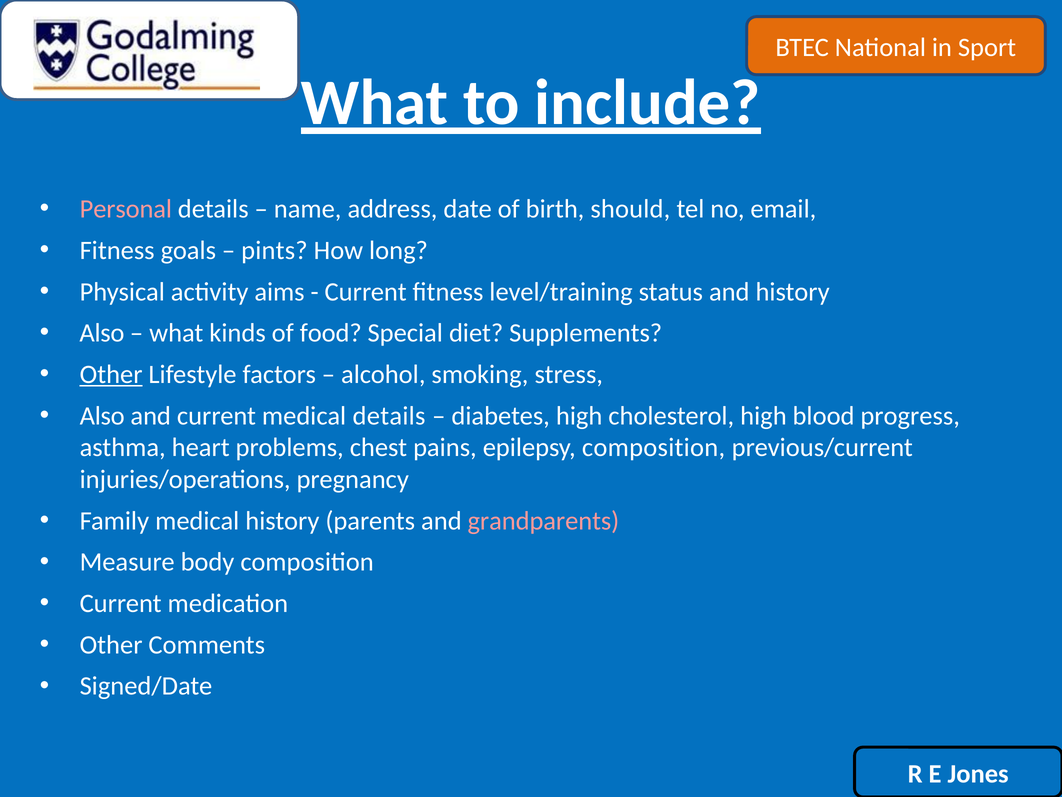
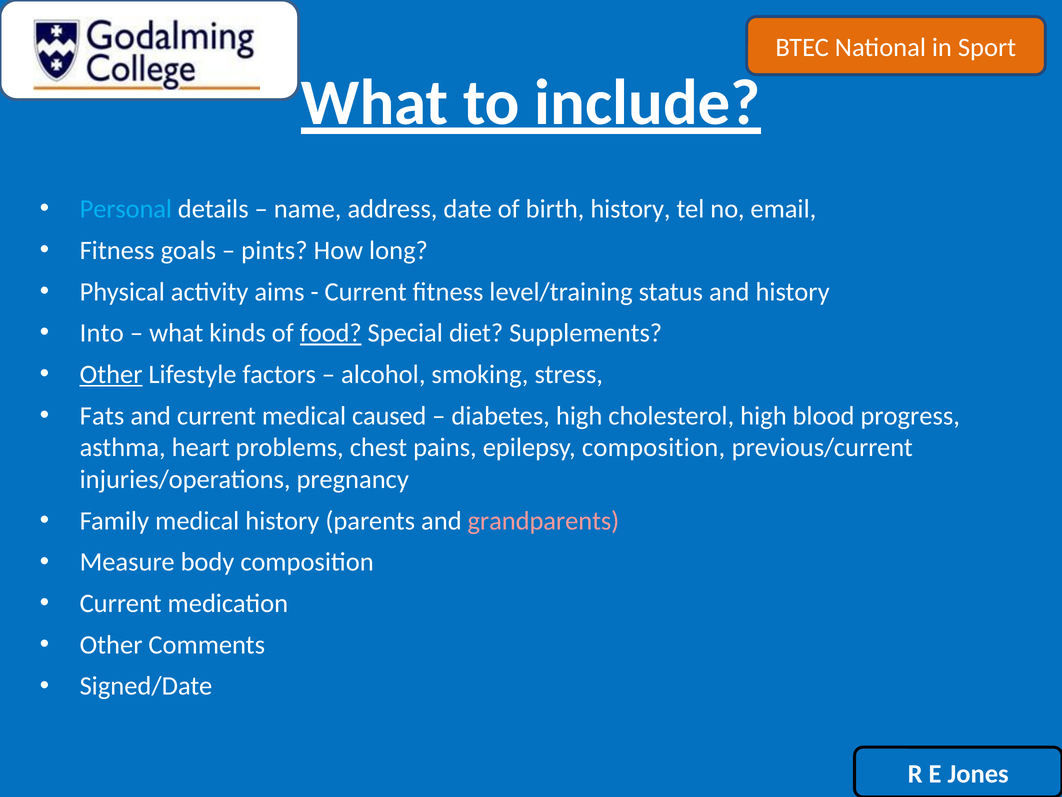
Personal colour: pink -> light blue
birth should: should -> history
Also at (102, 333): Also -> Into
food underline: none -> present
Also at (102, 415): Also -> Fats
medical details: details -> caused
